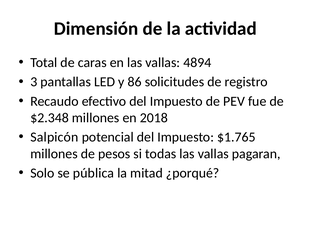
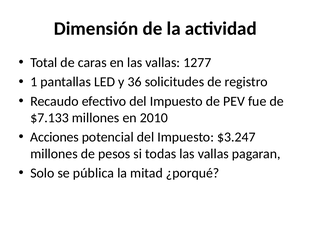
4894: 4894 -> 1277
3: 3 -> 1
86: 86 -> 36
$2.348: $2.348 -> $7.133
2018: 2018 -> 2010
Salpicón: Salpicón -> Acciones
$1.765: $1.765 -> $3.247
